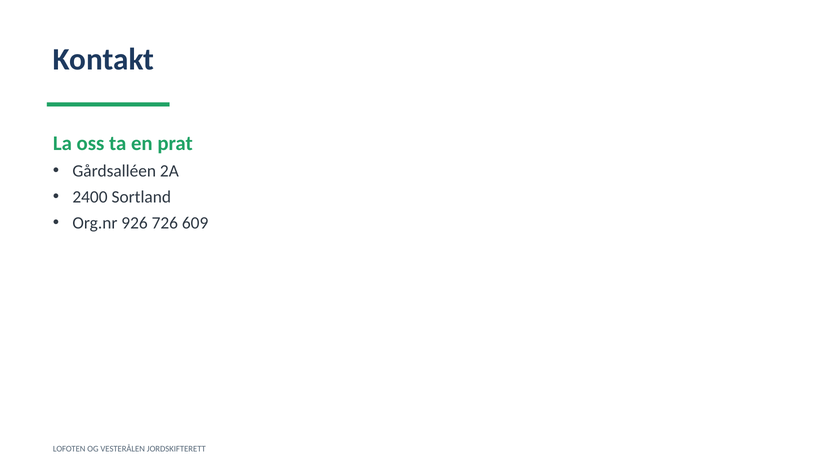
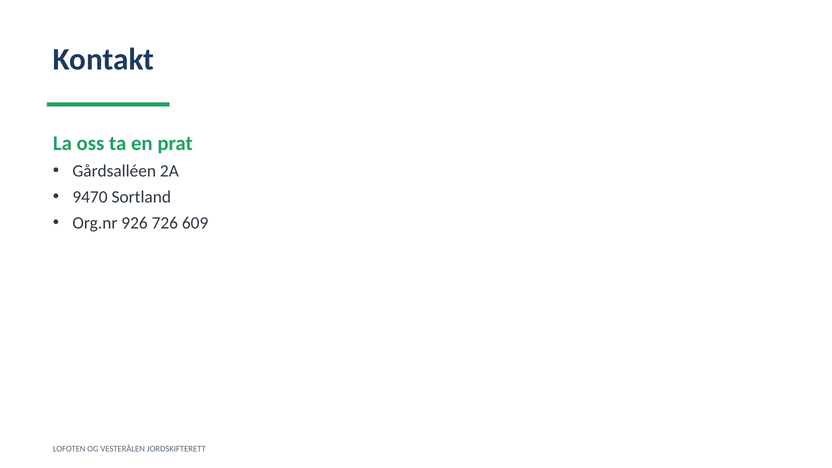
2400: 2400 -> 9470
